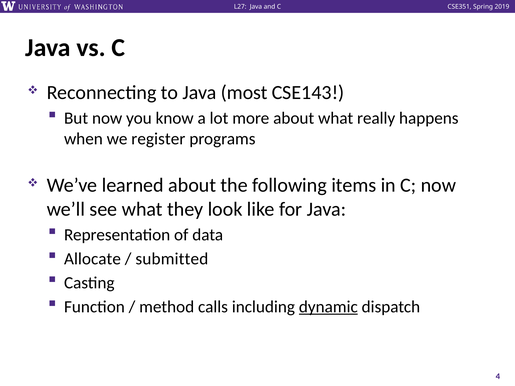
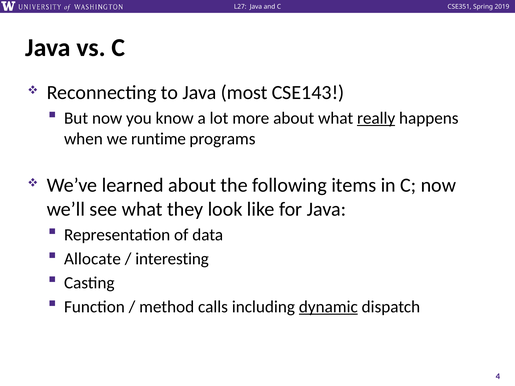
really underline: none -> present
register: register -> runtime
submitted: submitted -> interesting
